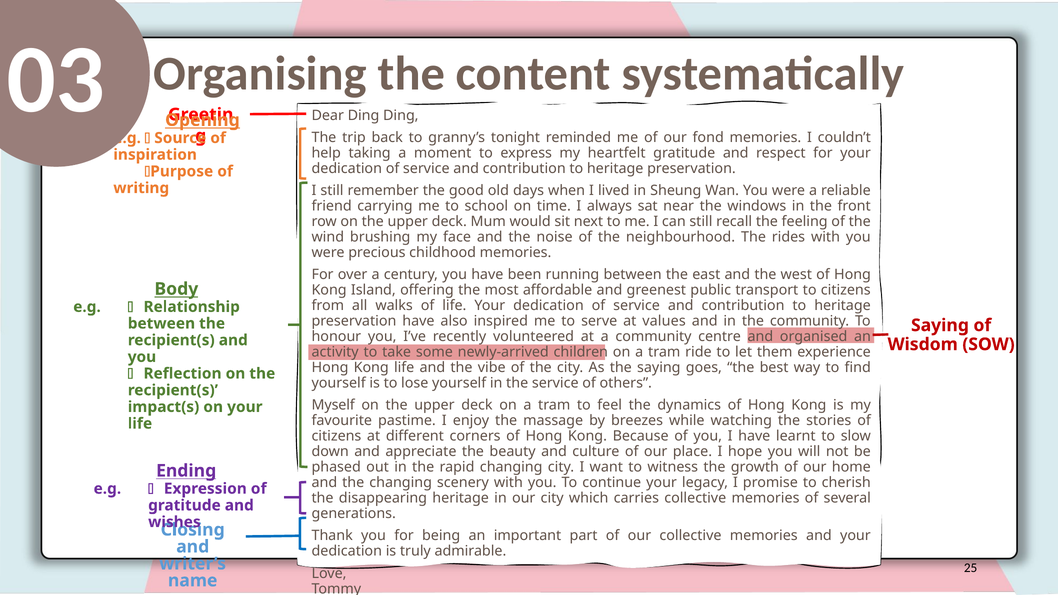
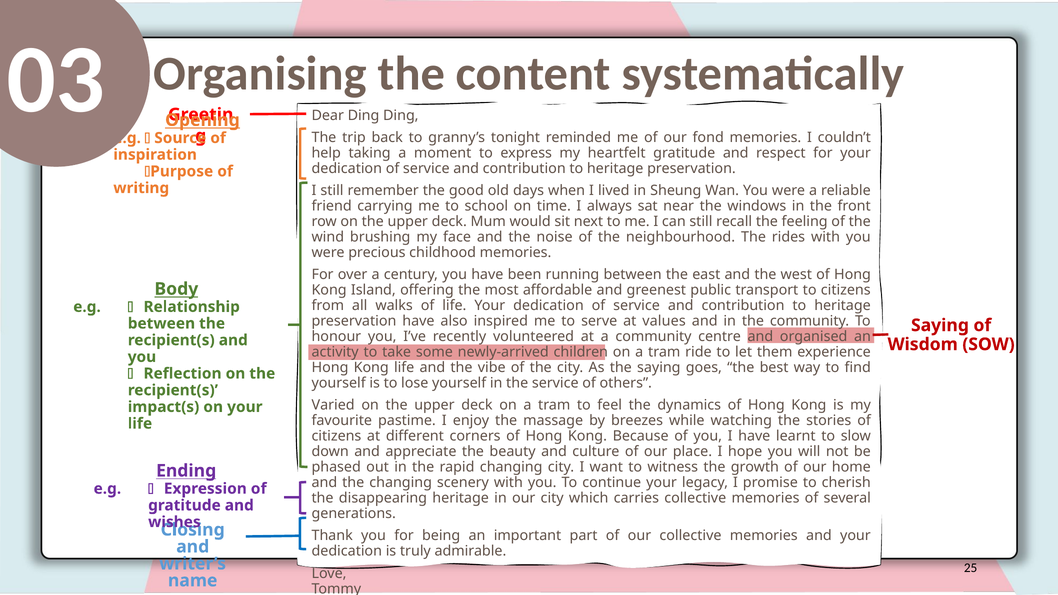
Myself: Myself -> Varied
